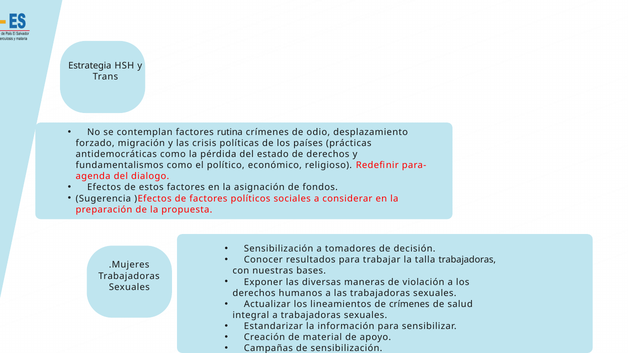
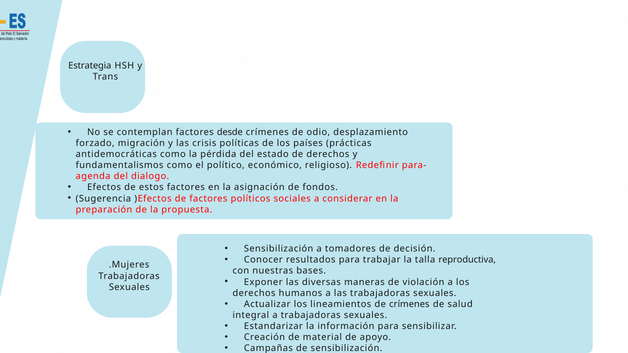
rutina: rutina -> desde
talla trabajadoras: trabajadoras -> reproductiva
